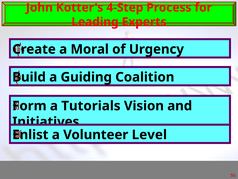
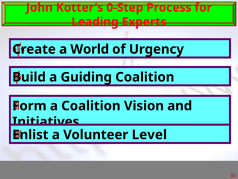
4-Step: 4-Step -> 0-Step
Moral: Moral -> World
a Tutorials: Tutorials -> Coalition
